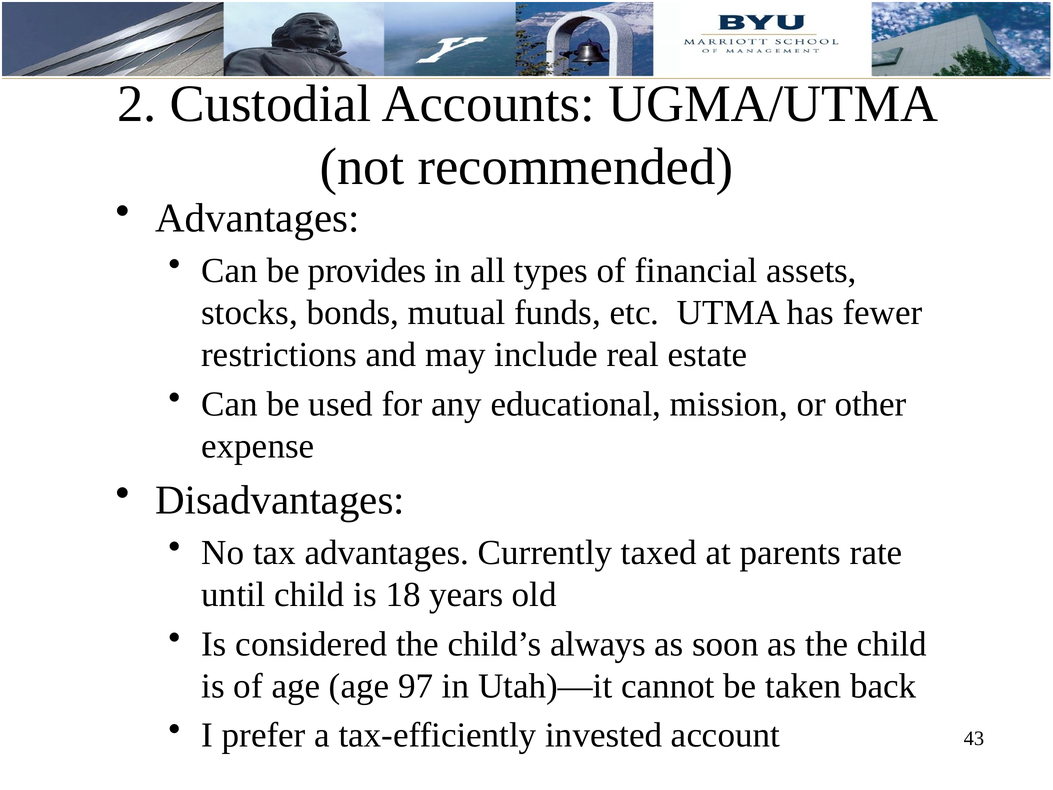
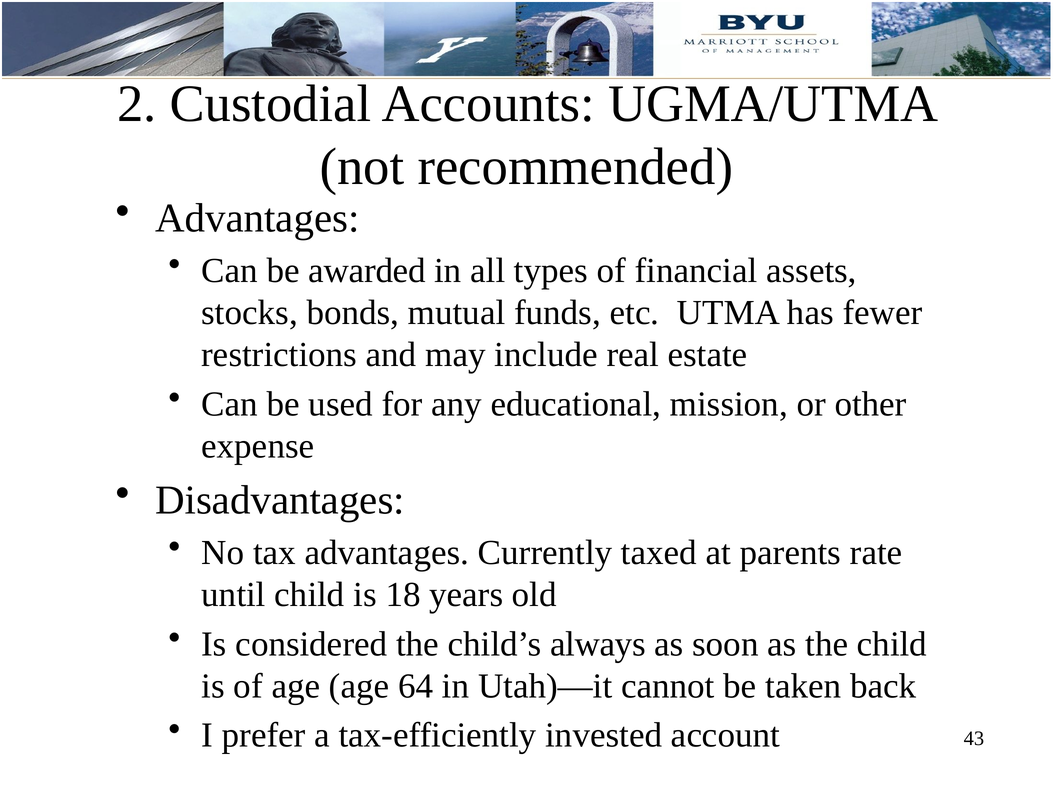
provides: provides -> awarded
97: 97 -> 64
